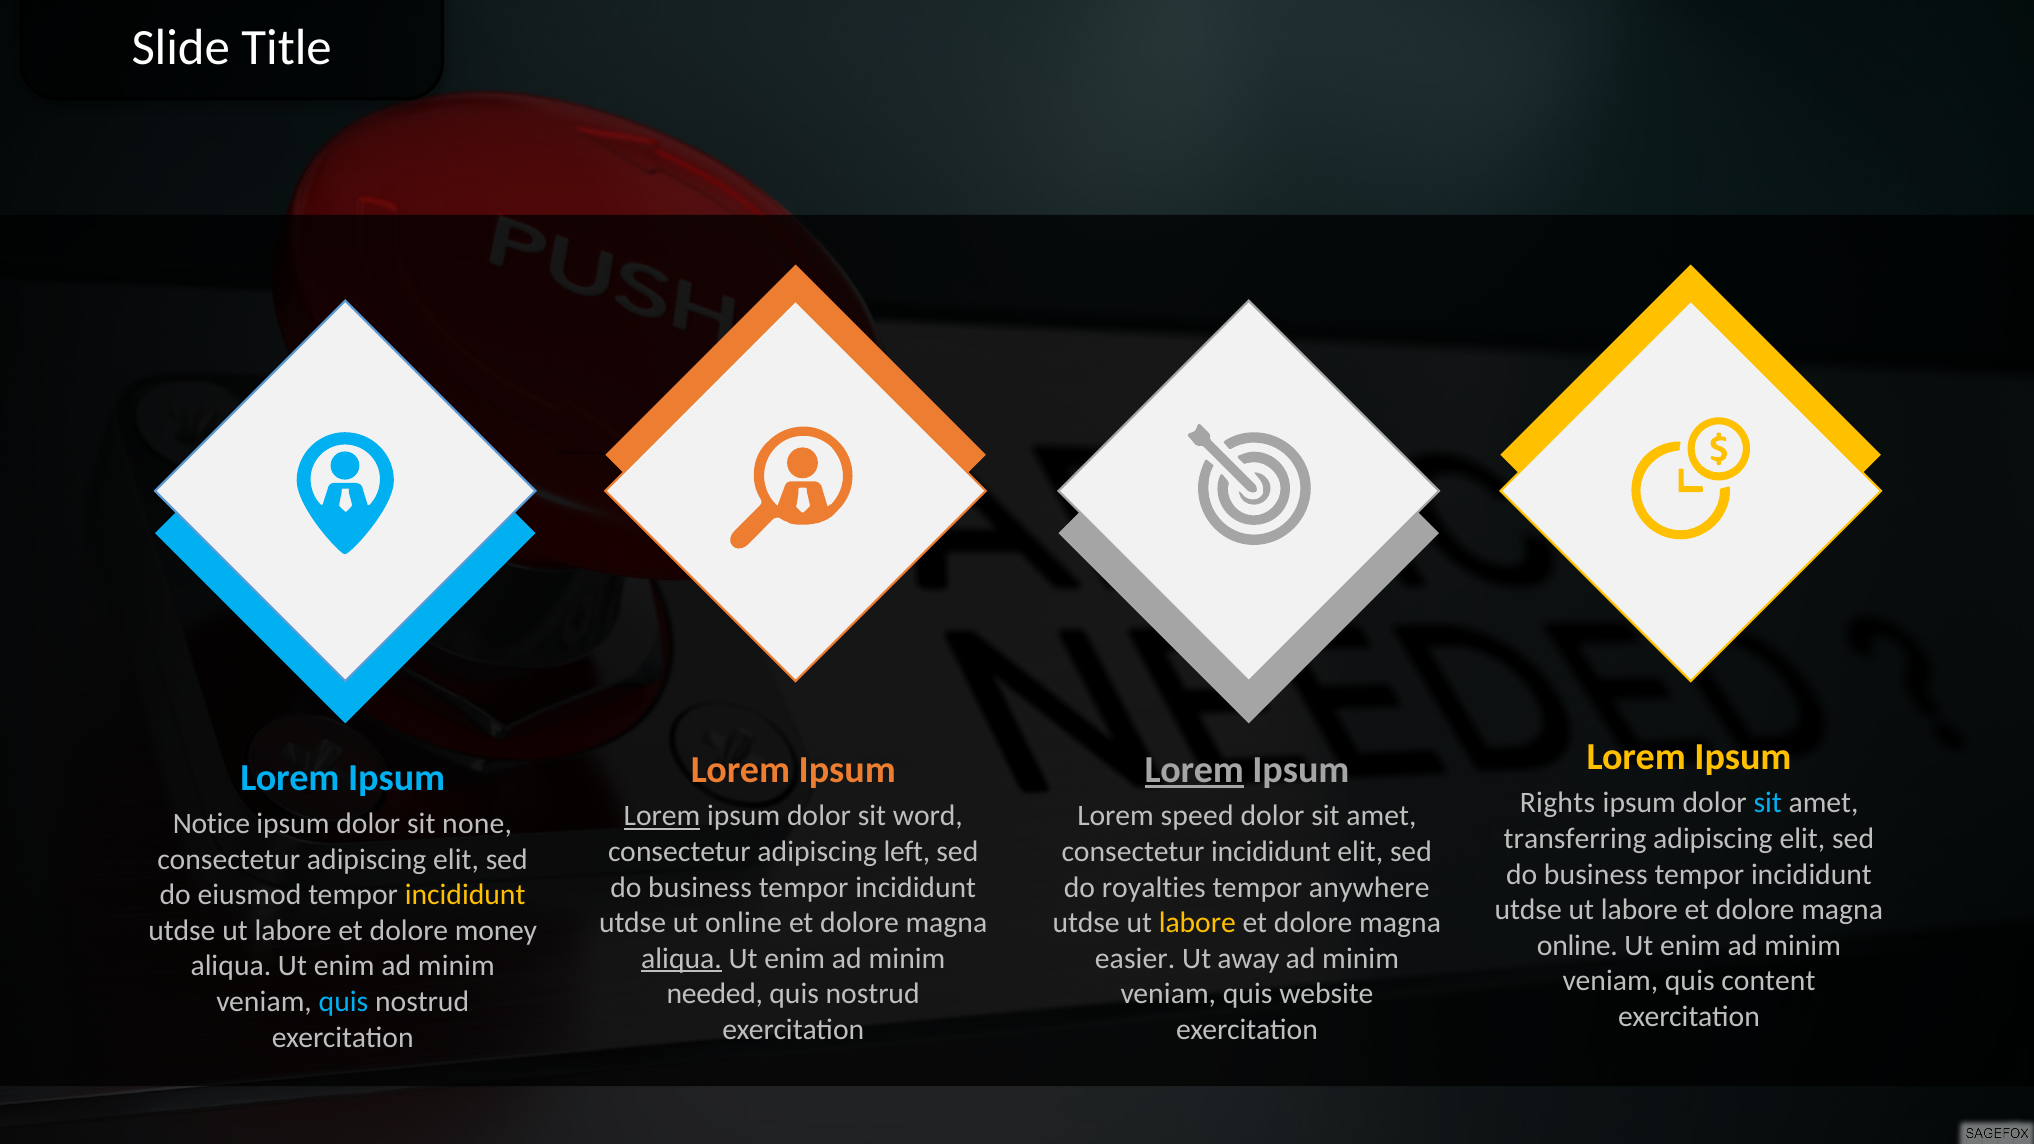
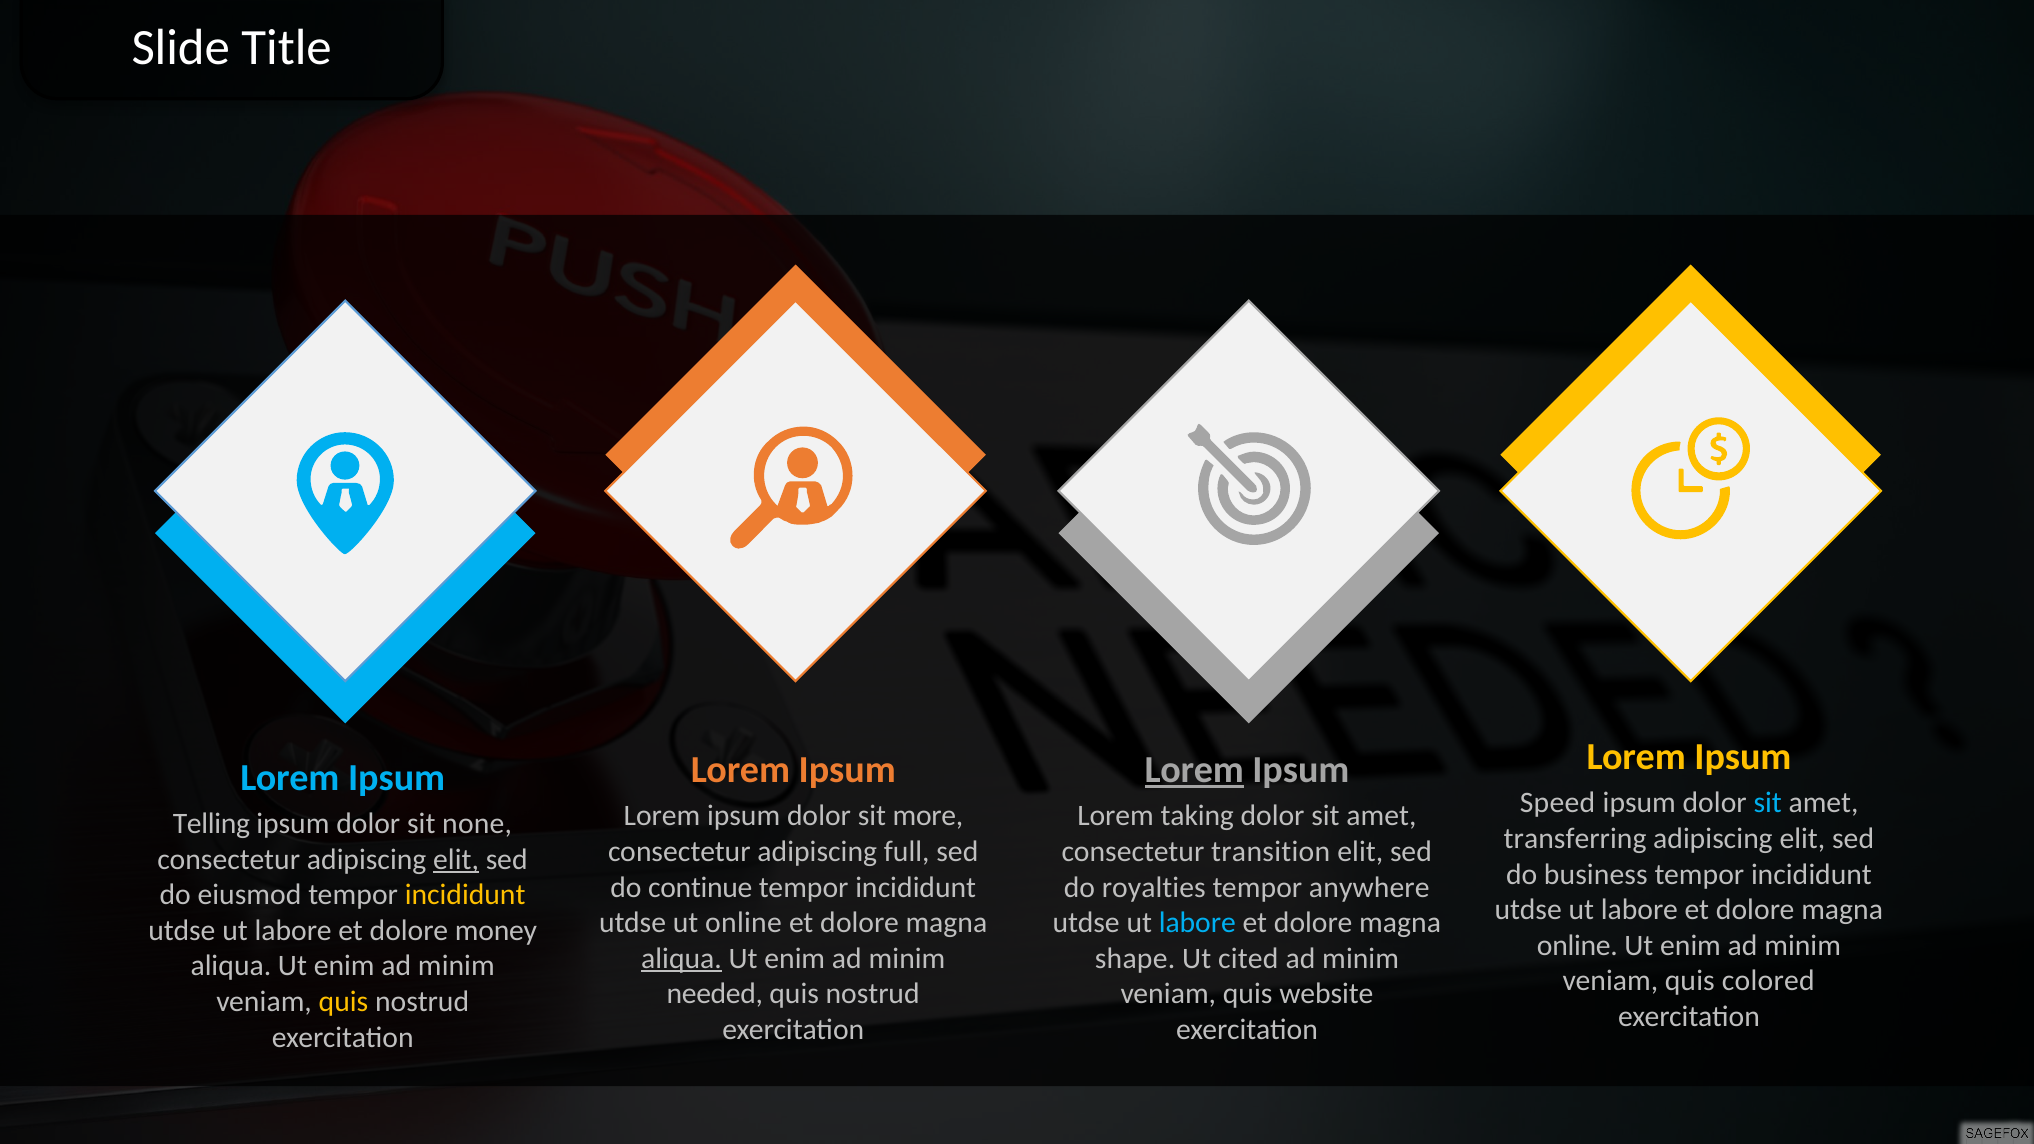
Rights: Rights -> Speed
Lorem at (662, 816) underline: present -> none
word: word -> more
speed: speed -> taking
Notice: Notice -> Telling
left: left -> full
consectetur incididunt: incididunt -> transition
elit at (456, 859) underline: none -> present
business at (700, 887): business -> continue
labore at (1197, 923) colour: yellow -> light blue
easier: easier -> shape
away: away -> cited
content: content -> colored
quis at (343, 1002) colour: light blue -> yellow
